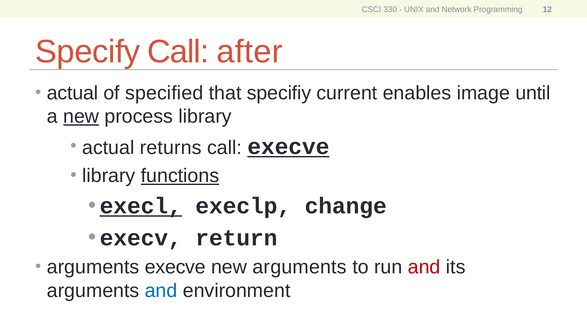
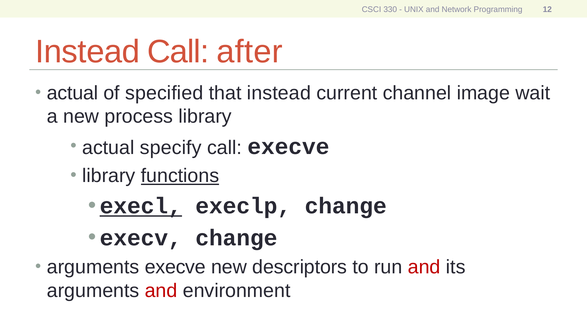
Specify at (88, 52): Specify -> Instead
that specifiy: specifiy -> instead
enables: enables -> channel
until: until -> wait
new at (81, 117) underline: present -> none
returns: returns -> specify
execve at (288, 147) underline: present -> none
execv return: return -> change
new arguments: arguments -> descriptors
and at (161, 291) colour: blue -> red
